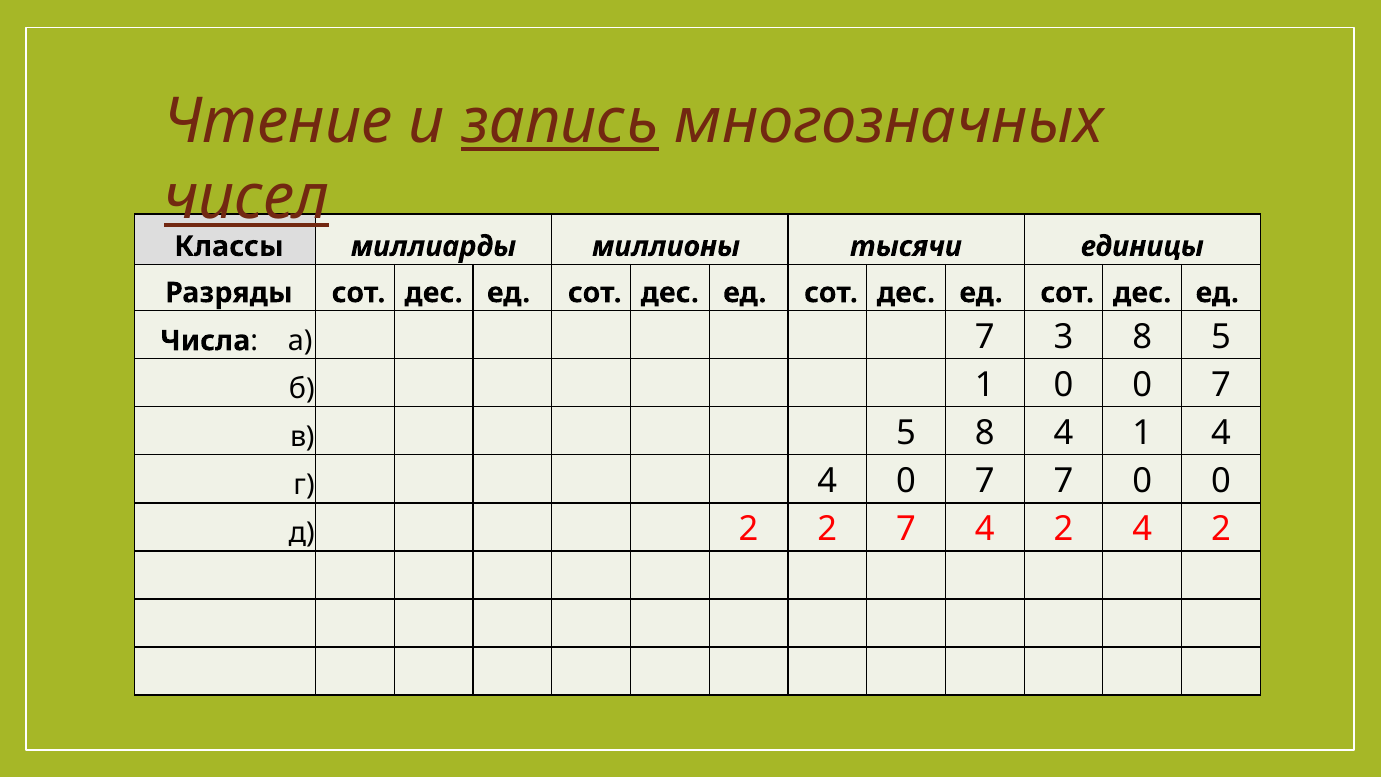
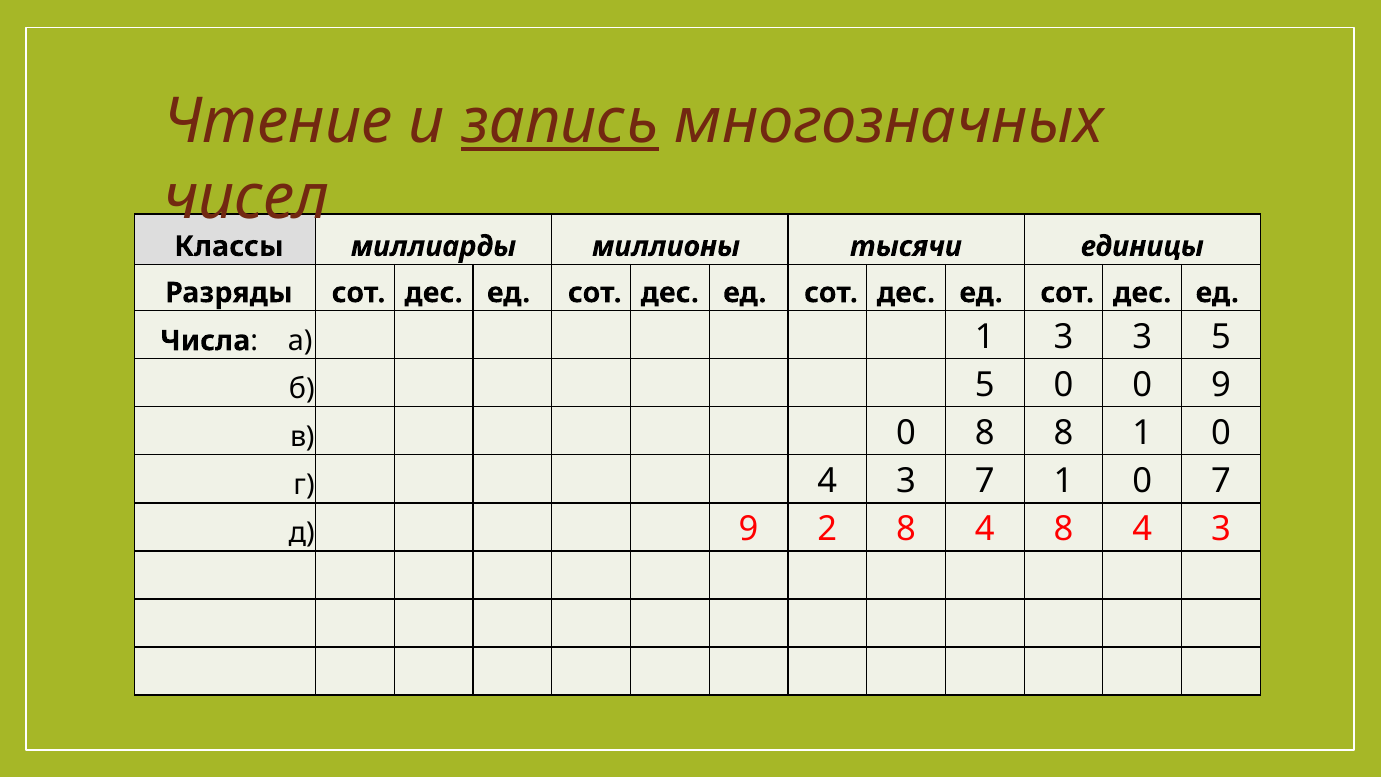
чисел underline: present -> none
7 at (985, 337): 7 -> 1
3 8: 8 -> 3
1 at (985, 385): 1 -> 5
0 0 7: 7 -> 9
5 at (906, 433): 5 -> 0
8 4: 4 -> 8
4 at (1221, 433): 4 -> 0
0 at (906, 481): 0 -> 3
7 7: 7 -> 1
0 at (1221, 481): 0 -> 7
2 at (749, 529): 2 -> 9
2 7: 7 -> 8
2 at (1064, 529): 2 -> 8
2 at (1221, 529): 2 -> 3
